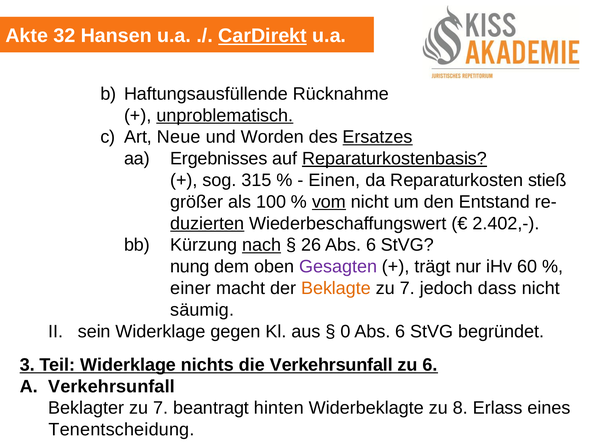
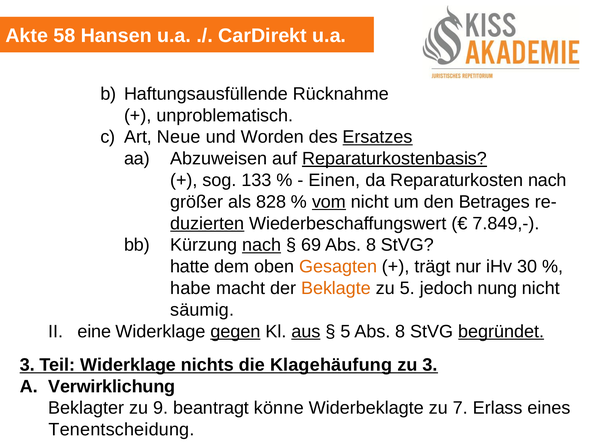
32: 32 -> 58
CarDirekt underline: present -> none
unproblematisch underline: present -> none
Ergebnisses: Ergebnisses -> Abzuweisen
315: 315 -> 133
Reparaturkosten stieß: stieß -> nach
100: 100 -> 828
Entstand: Entstand -> Betrages
2.402,-: 2.402,- -> 7.849,-
26: 26 -> 69
6 at (371, 245): 6 -> 8
nung: nung -> hatte
Gesagten colour: purple -> orange
60: 60 -> 30
einer: einer -> habe
7 at (407, 289): 7 -> 5
dass: dass -> nung
sein: sein -> eine
gegen underline: none -> present
aus underline: none -> present
0 at (345, 332): 0 -> 5
6 at (400, 332): 6 -> 8
begründet underline: none -> present
die Verkehrsunfall: Verkehrsunfall -> Klagehäufung
zu 6: 6 -> 3
A Verkehrsunfall: Verkehrsunfall -> Verwirklichung
Beklagter zu 7: 7 -> 9
hinten: hinten -> könne
8: 8 -> 7
